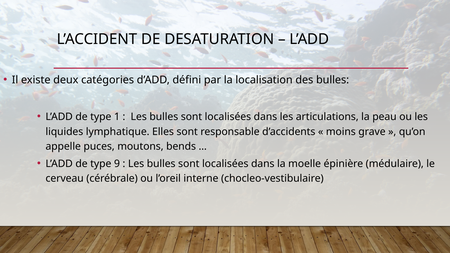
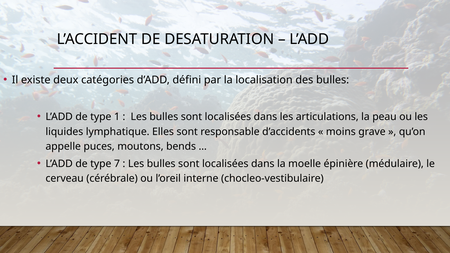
9: 9 -> 7
